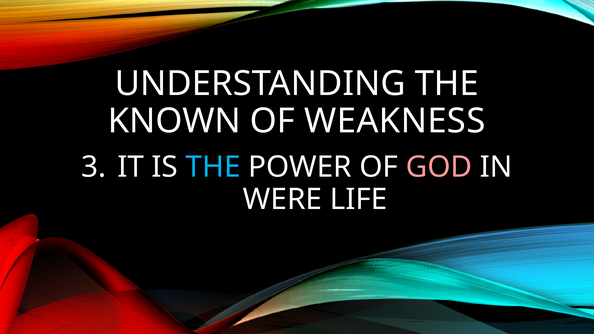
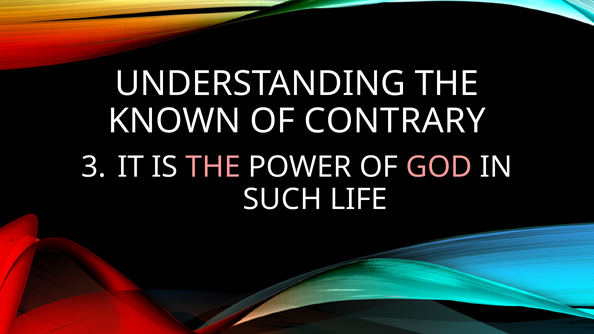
WEAKNESS: WEAKNESS -> CONTRARY
THE at (213, 167) colour: light blue -> pink
WERE: WERE -> SUCH
